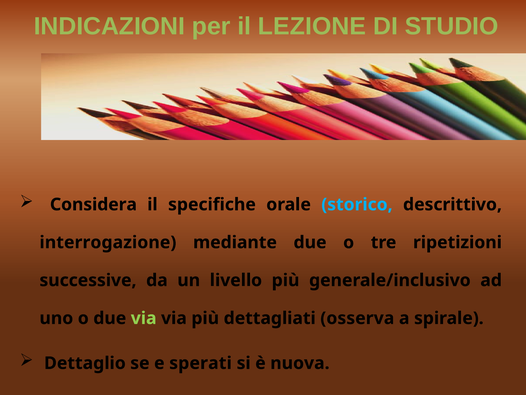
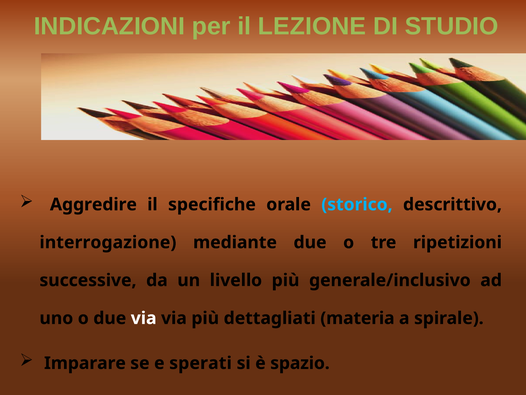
Considera: Considera -> Aggredire
via at (144, 318) colour: light green -> white
osserva: osserva -> materia
Dettaglio: Dettaglio -> Imparare
nuova: nuova -> spazio
